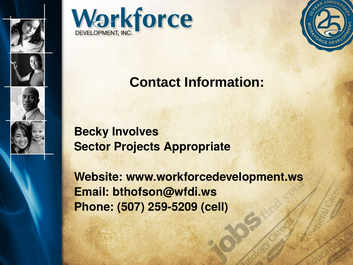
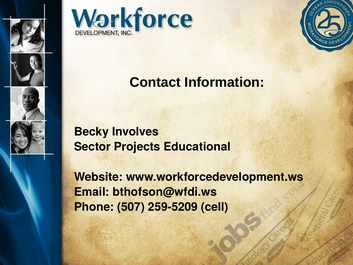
Appropriate: Appropriate -> Educational
